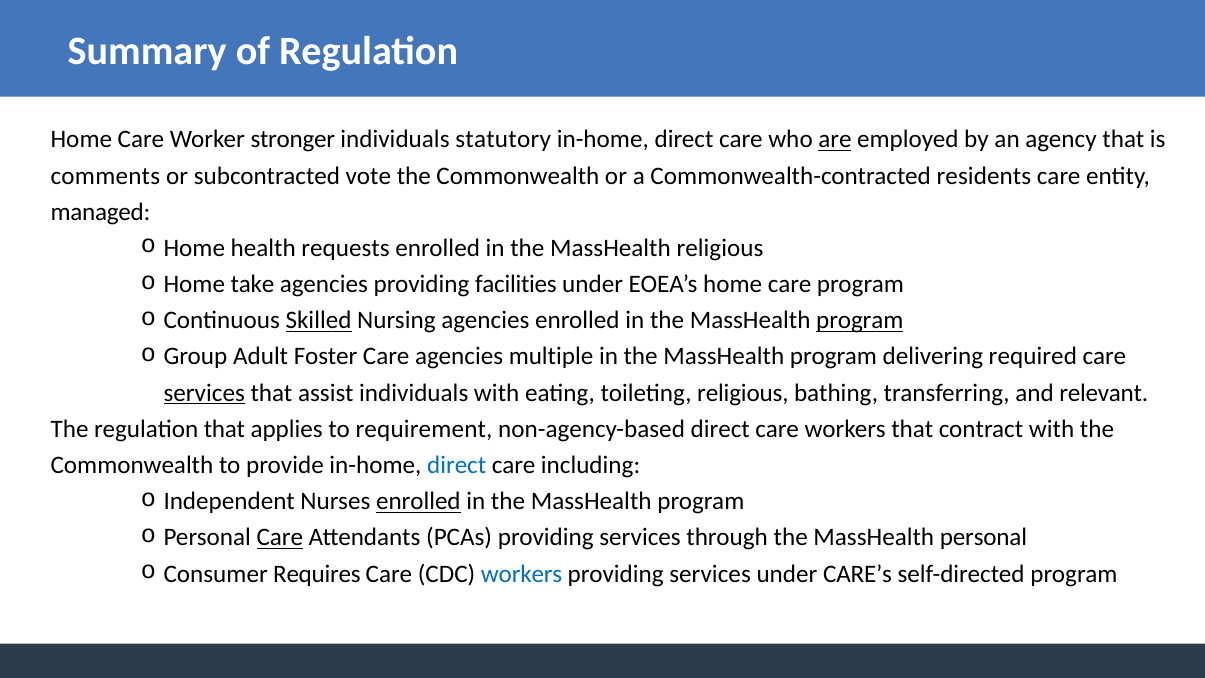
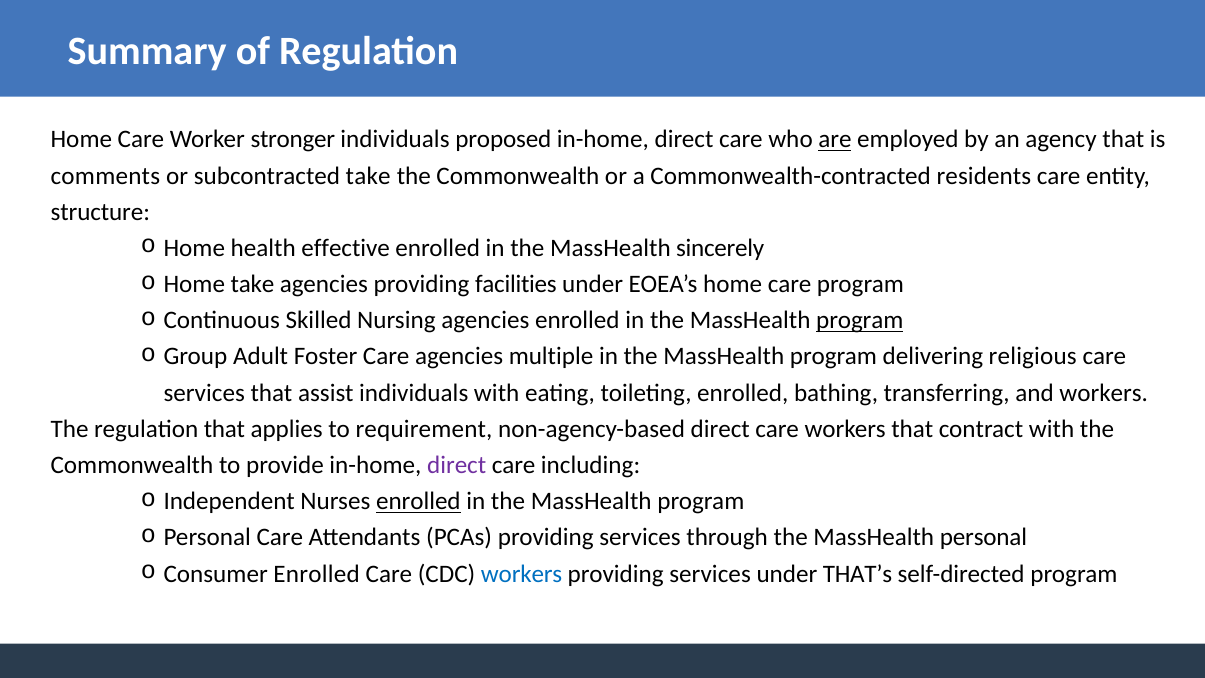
statutory: statutory -> proposed
subcontracted vote: vote -> take
managed: managed -> structure
requests: requests -> effective
MassHealth religious: religious -> sincerely
Skilled underline: present -> none
required: required -> religious
services at (204, 393) underline: present -> none
toileting religious: religious -> enrolled
and relevant: relevant -> workers
direct at (457, 465) colour: blue -> purple
Care at (280, 538) underline: present -> none
Consumer Requires: Requires -> Enrolled
CARE’s: CARE’s -> THAT’s
